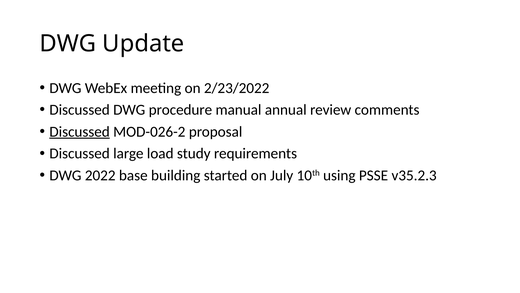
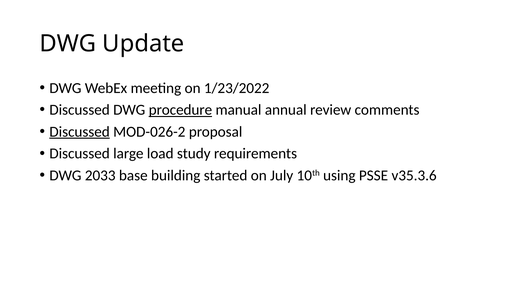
2/23/2022: 2/23/2022 -> 1/23/2022
procedure underline: none -> present
2022: 2022 -> 2033
v35.2.3: v35.2.3 -> v35.3.6
